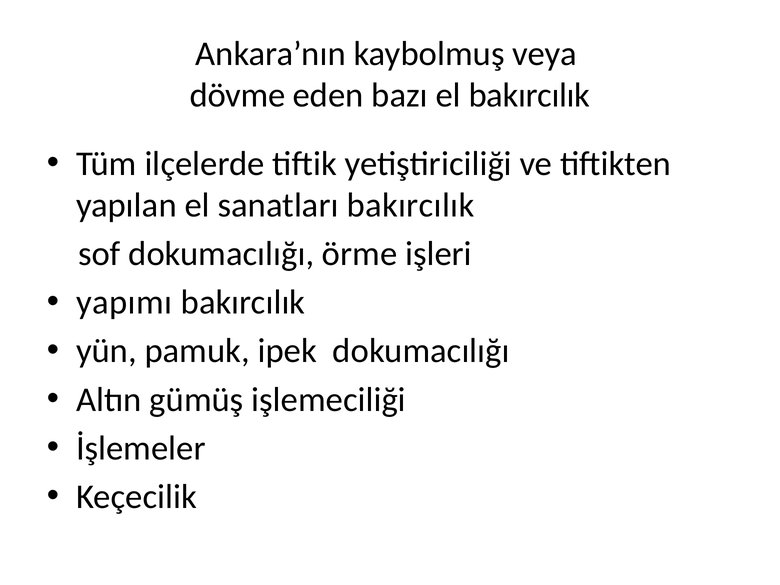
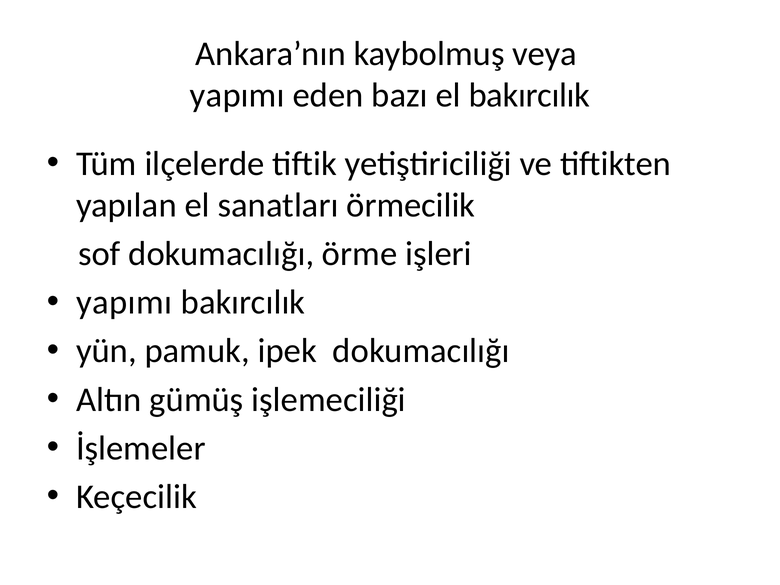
dövme at (238, 95): dövme -> yapımı
sanatları bakırcılık: bakırcılık -> örmecilik
